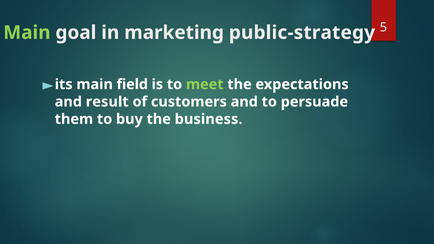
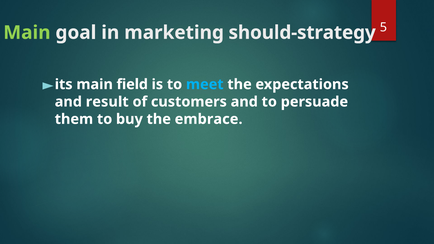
public-strategy: public-strategy -> should-strategy
meet colour: light green -> light blue
business: business -> embrace
